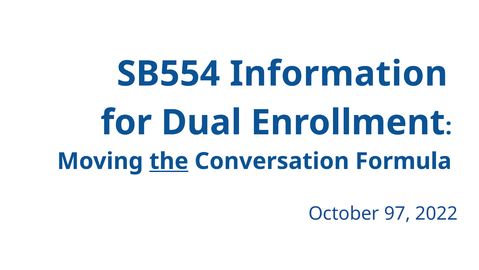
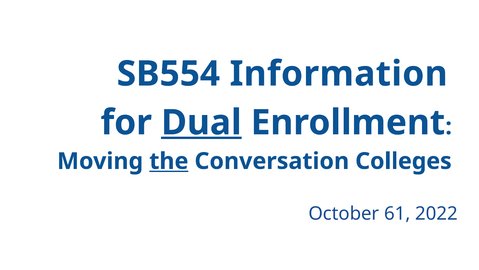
Dual underline: none -> present
Formula: Formula -> Colleges
97: 97 -> 61
